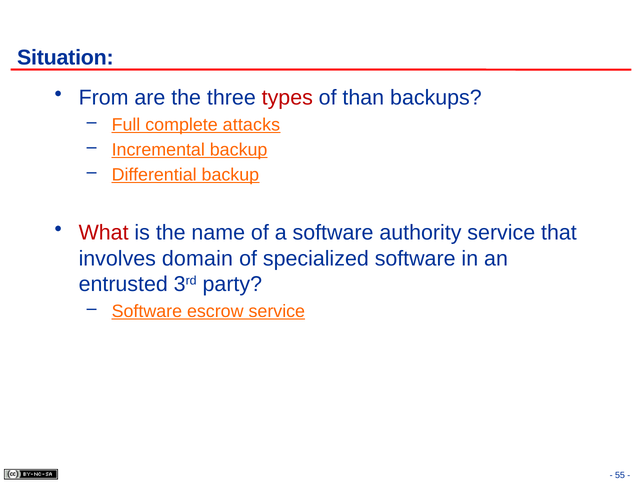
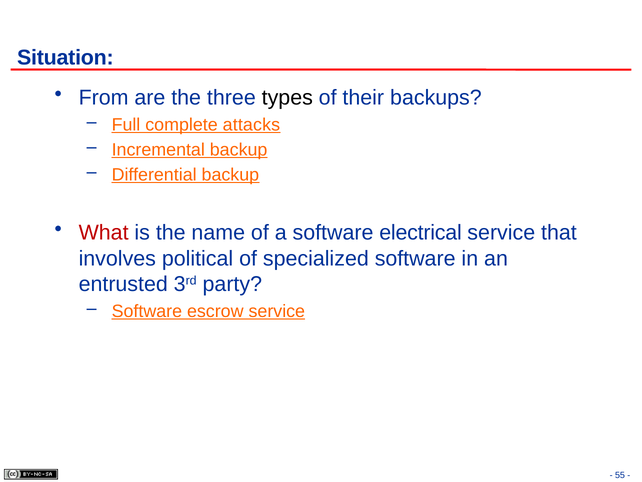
types colour: red -> black
than: than -> their
authority: authority -> electrical
domain: domain -> political
